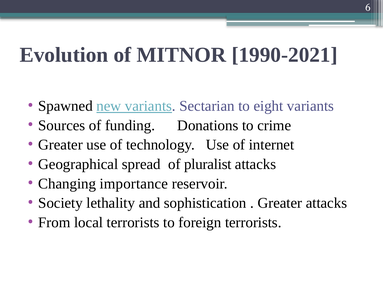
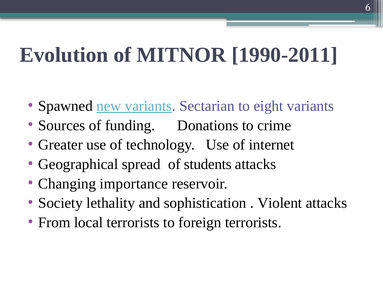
1990-2021: 1990-2021 -> 1990-2011
pluralist: pluralist -> students
Greater at (280, 203): Greater -> Violent
